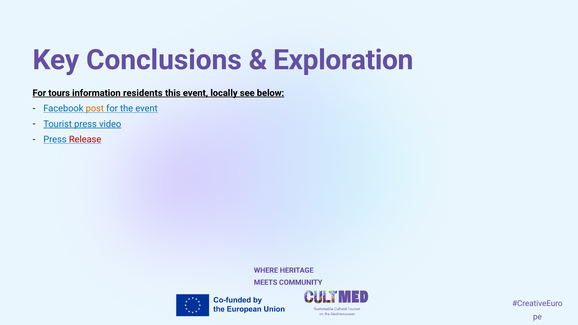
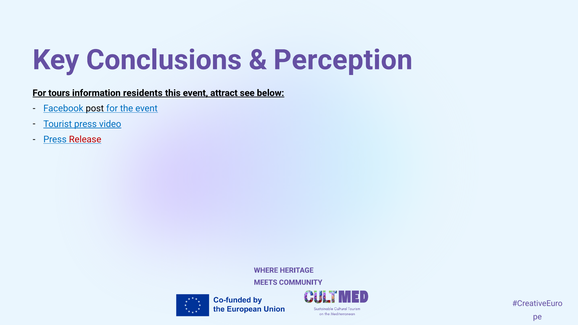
Exploration: Exploration -> Perception
locally: locally -> attract
post colour: orange -> black
